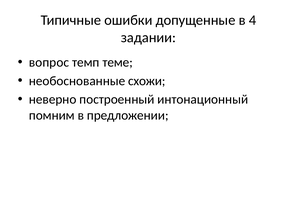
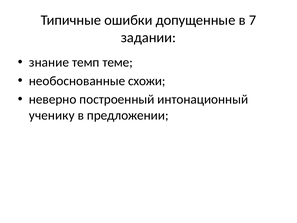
4: 4 -> 7
вопрос: вопрос -> знание
помним: помним -> ученику
